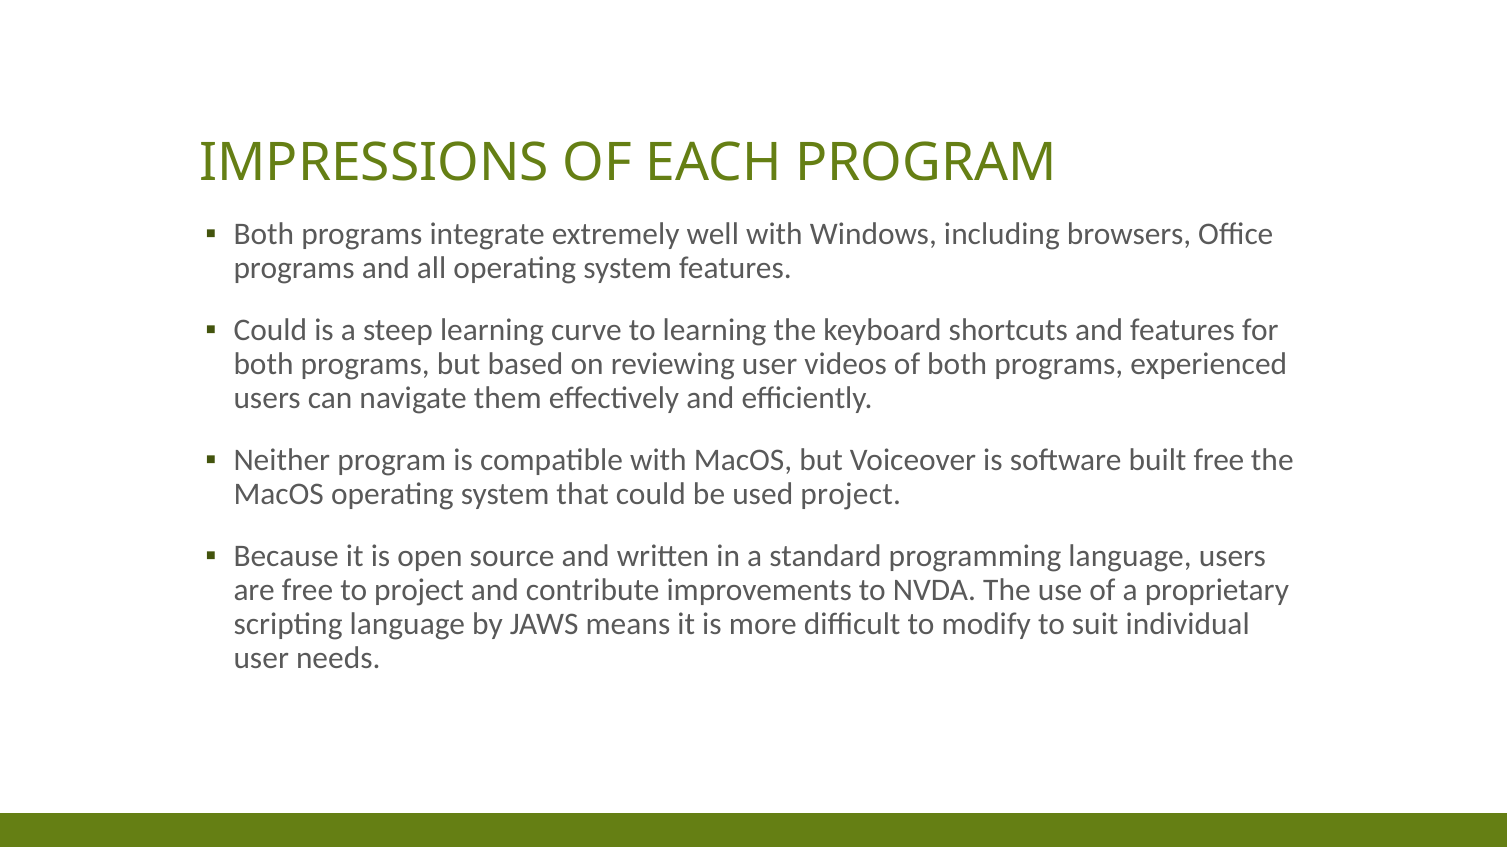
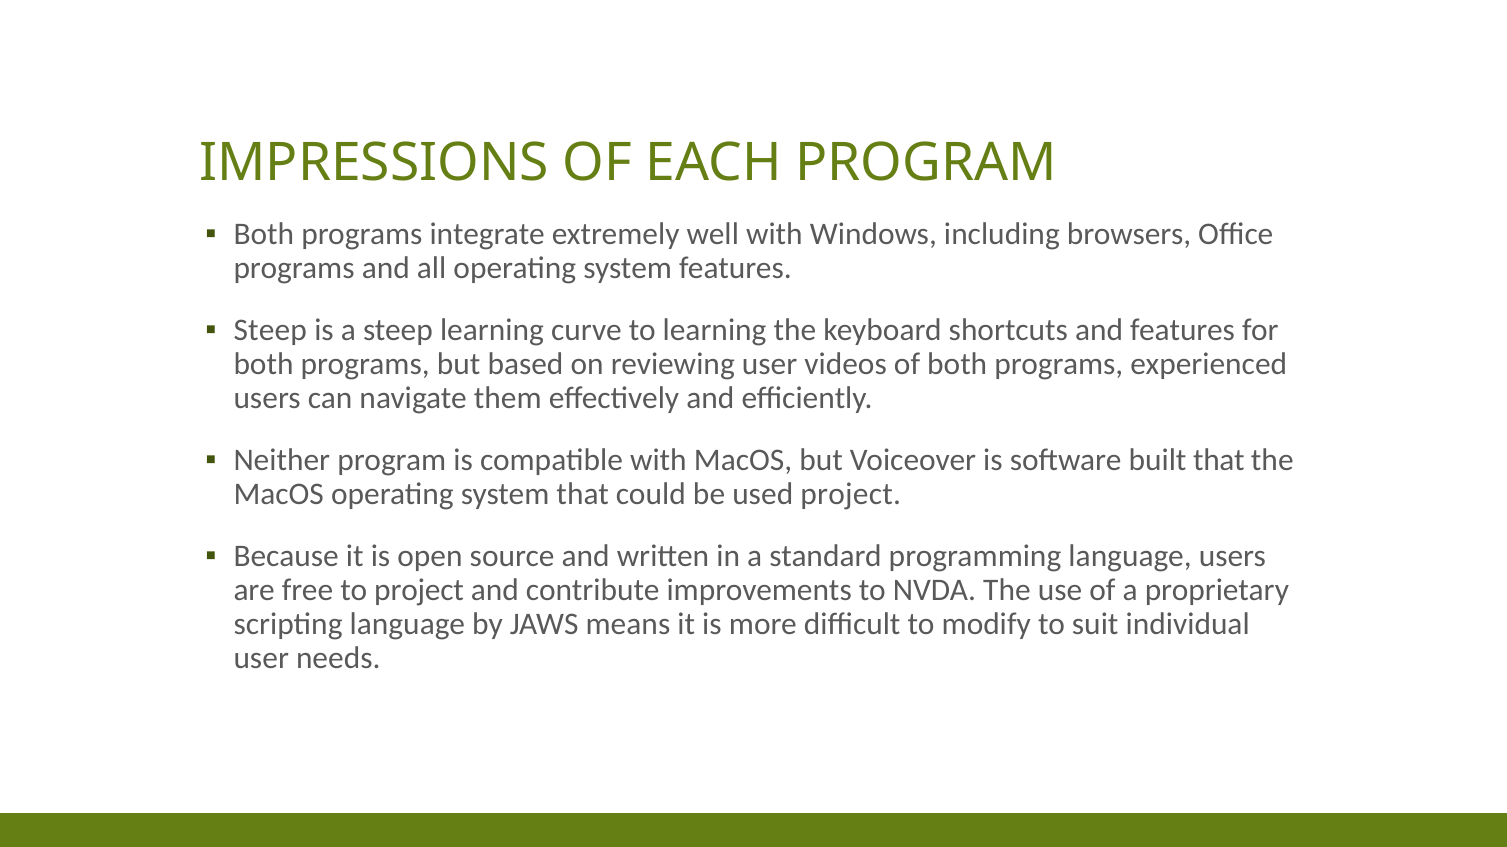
Could at (270, 330): Could -> Steep
built free: free -> that
